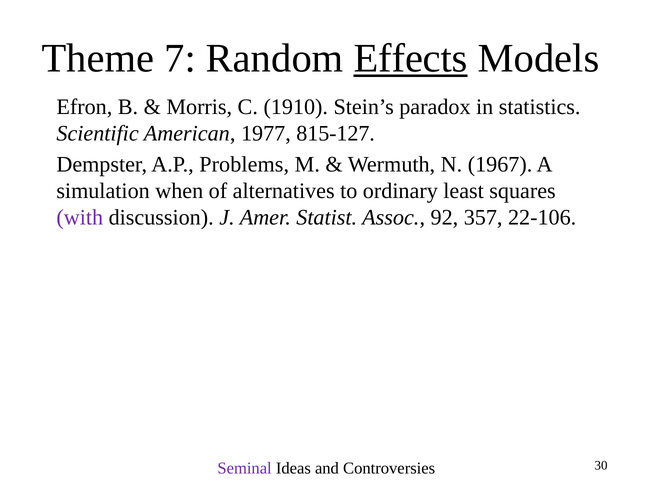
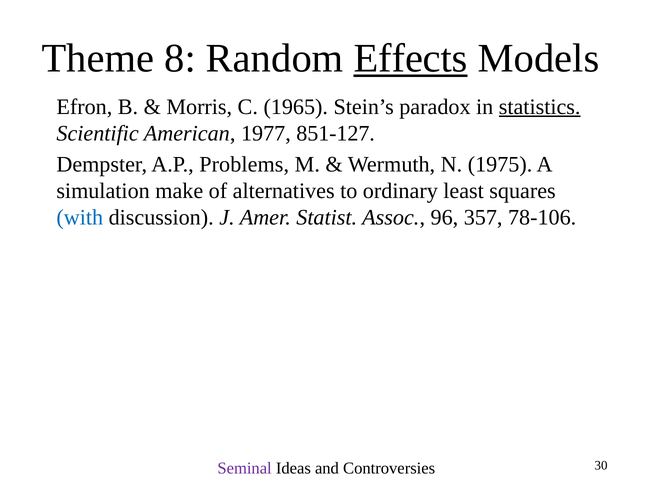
7: 7 -> 8
1910: 1910 -> 1965
statistics underline: none -> present
815-127: 815-127 -> 851-127
1967: 1967 -> 1975
when: when -> make
with colour: purple -> blue
92: 92 -> 96
22-106: 22-106 -> 78-106
